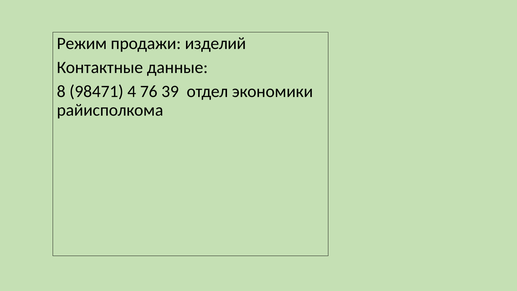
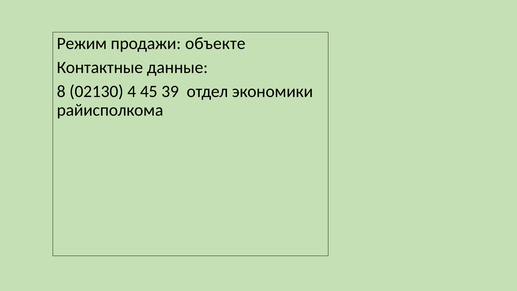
изделий: изделий -> объекте
98471: 98471 -> 02130
76: 76 -> 45
